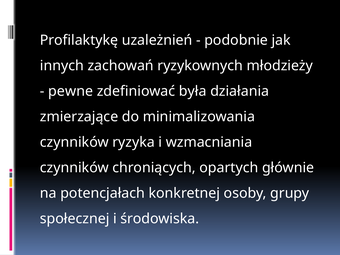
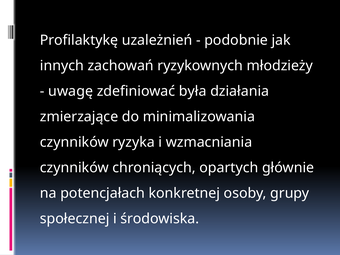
pewne: pewne -> uwagę
